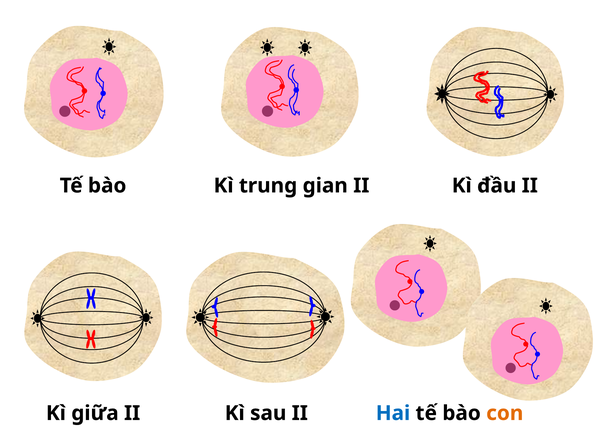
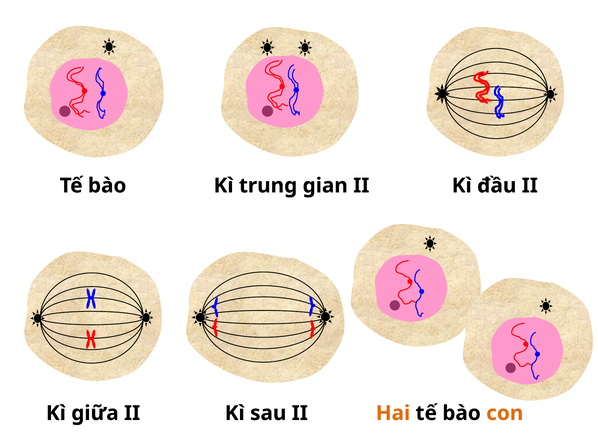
Hai colour: blue -> orange
